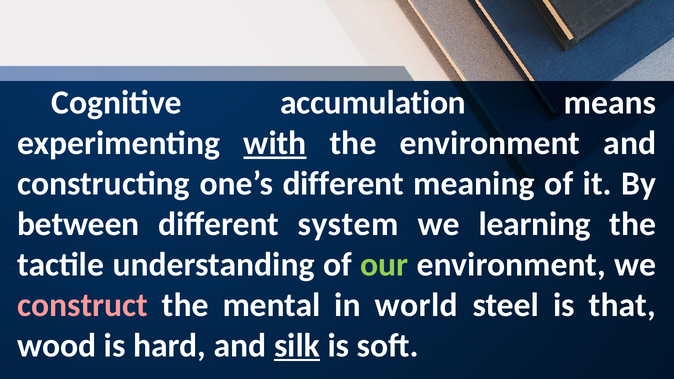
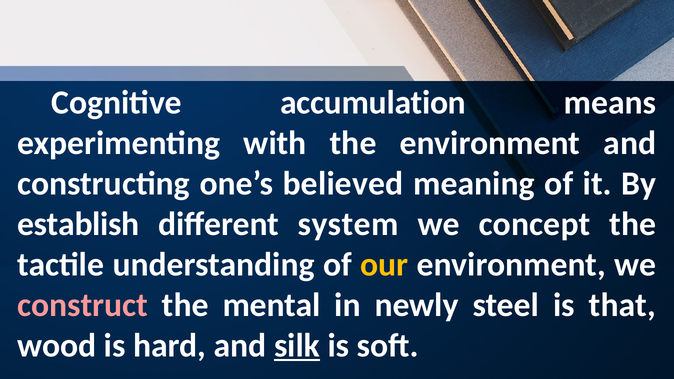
with underline: present -> none
one’s different: different -> believed
between: between -> establish
learning: learning -> concept
our colour: light green -> yellow
world: world -> newly
